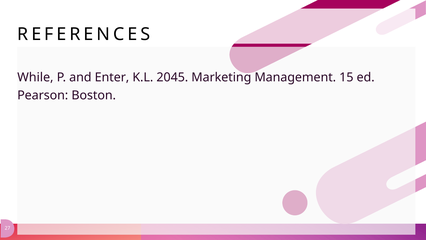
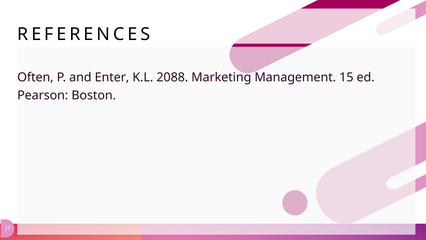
While: While -> Often
2045: 2045 -> 2088
